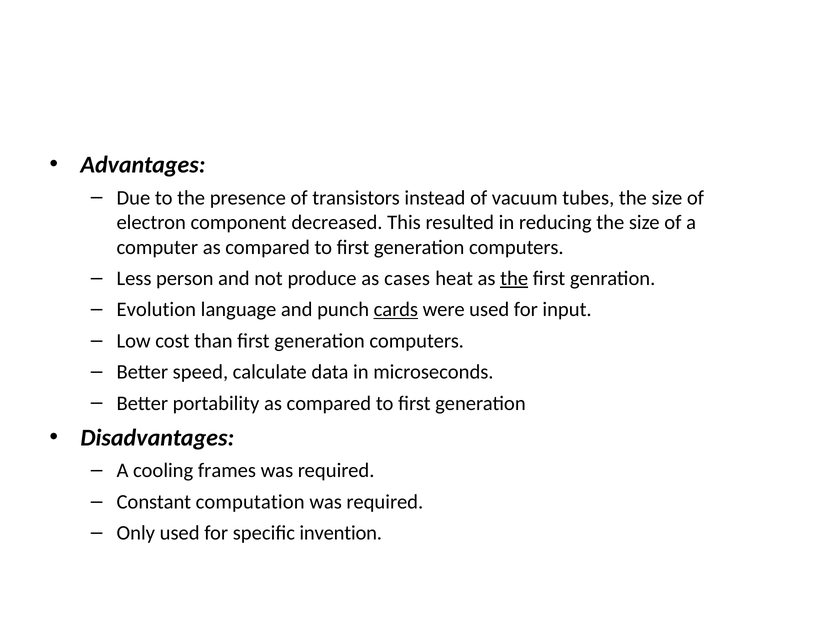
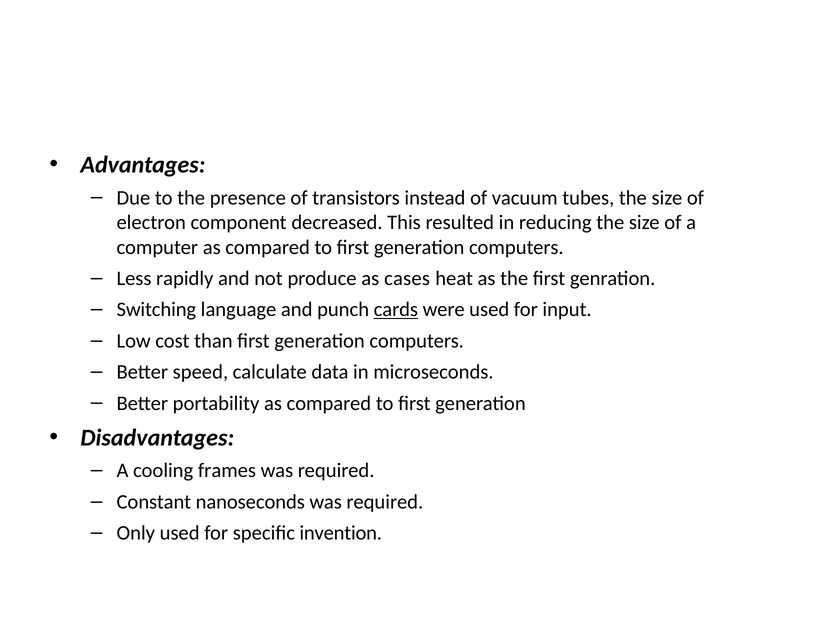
person: person -> rapidly
the at (514, 278) underline: present -> none
Evolution: Evolution -> Switching
computation: computation -> nanoseconds
